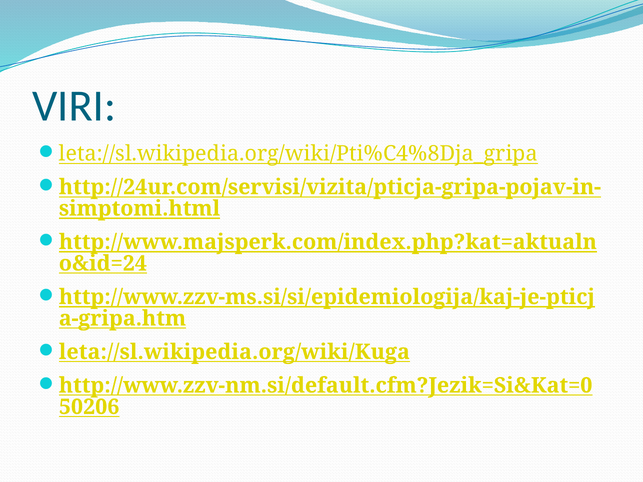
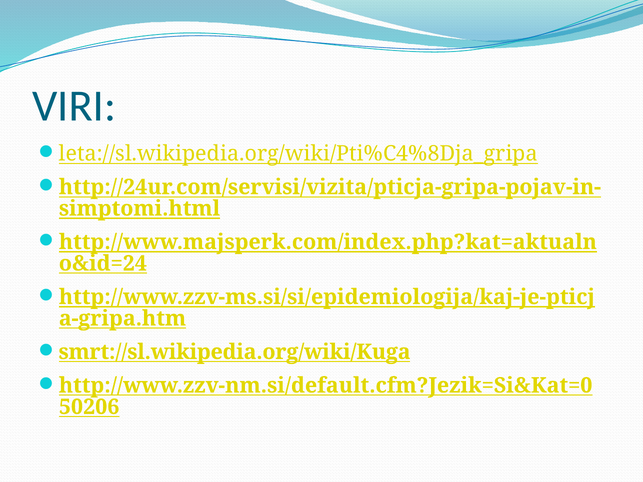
leta://sl.wikipedia.org/wiki/Kuga: leta://sl.wikipedia.org/wiki/Kuga -> smrt://sl.wikipedia.org/wiki/Kuga
